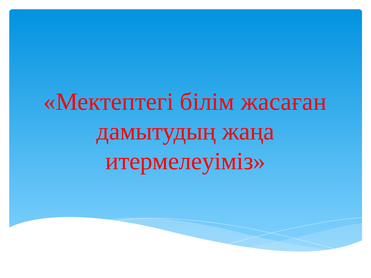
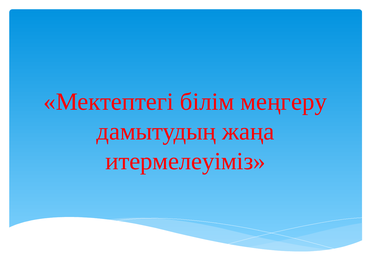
жасаған: жасаған -> меңгеру
